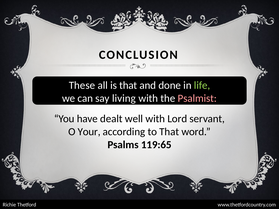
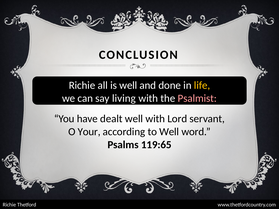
These at (82, 85): These -> Richie
is that: that -> well
life colour: light green -> yellow
to That: That -> Well
